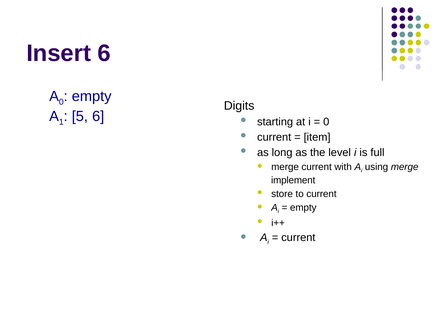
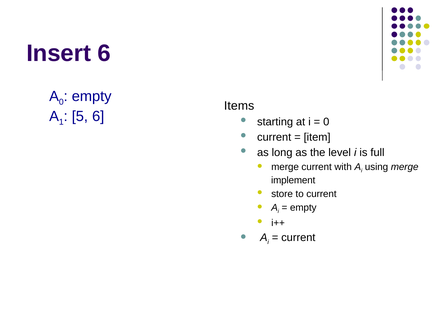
Digits: Digits -> Items
